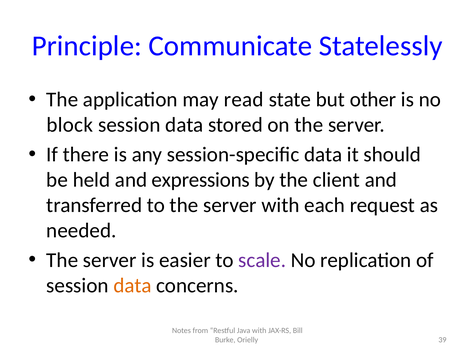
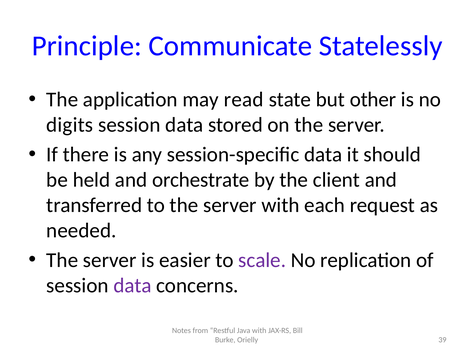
block: block -> digits
expressions: expressions -> orchestrate
data at (132, 286) colour: orange -> purple
